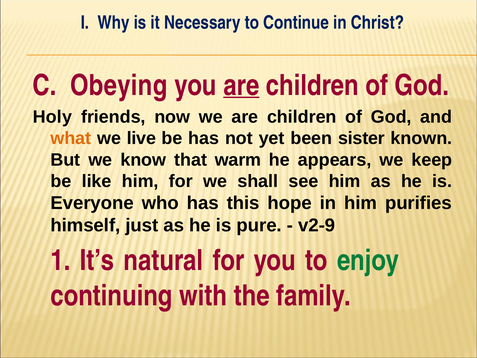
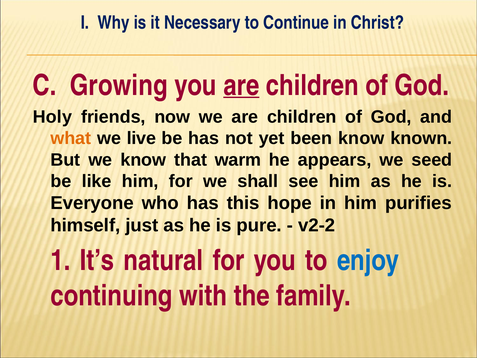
Obeying: Obeying -> Growing
been sister: sister -> know
keep: keep -> seed
v2-9: v2-9 -> v2-2
enjoy colour: green -> blue
